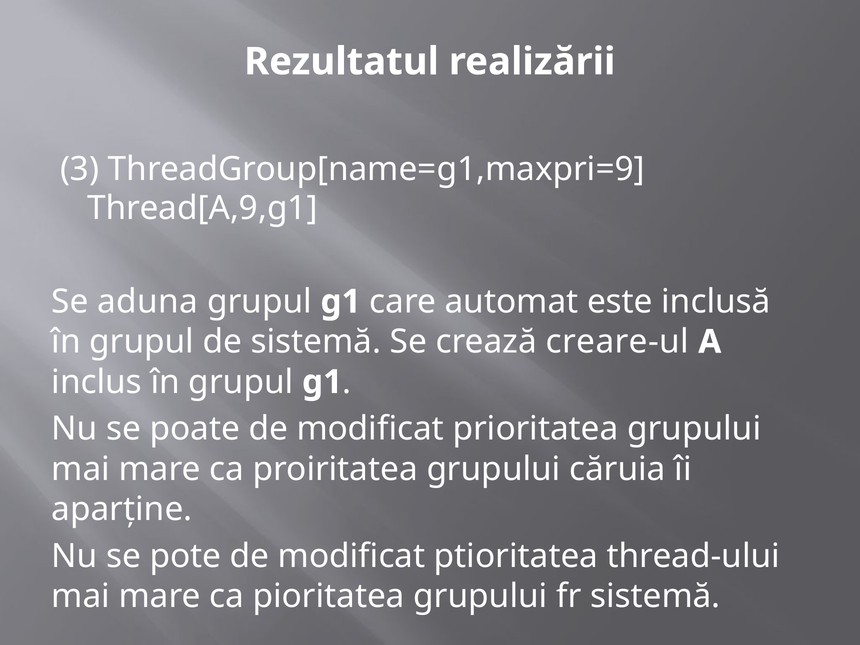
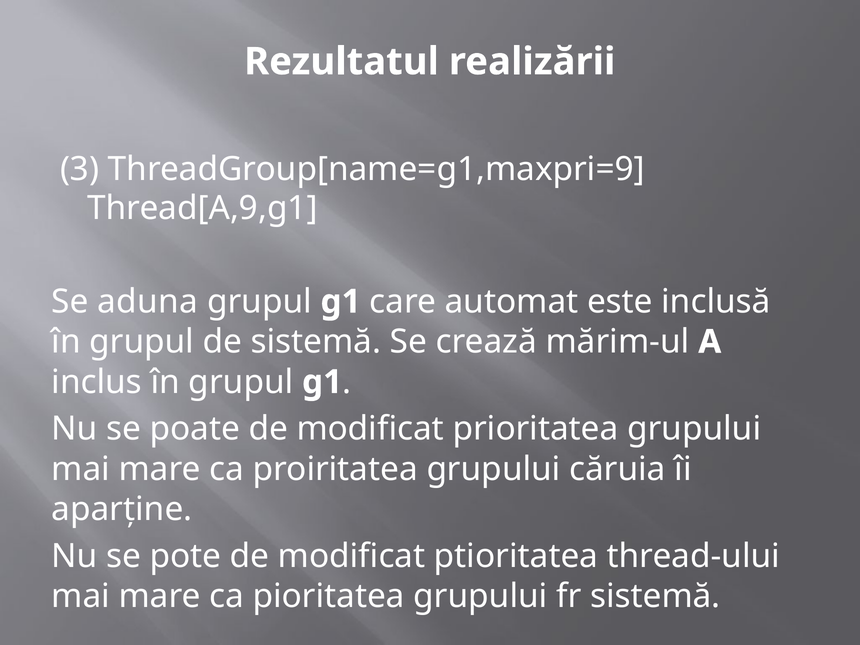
creare-ul: creare-ul -> mărim-ul
